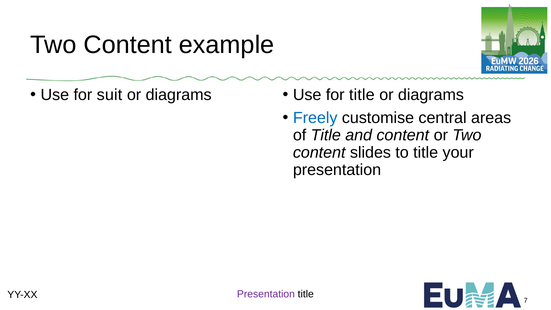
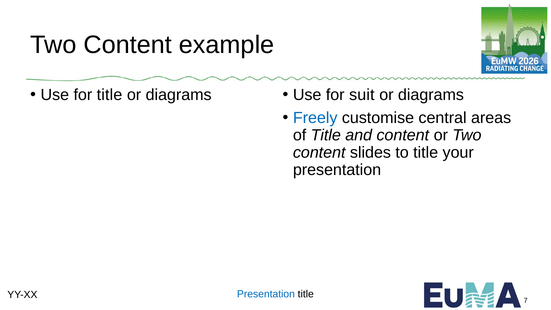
for suit: suit -> title
for title: title -> suit
Presentation at (266, 294) colour: purple -> blue
